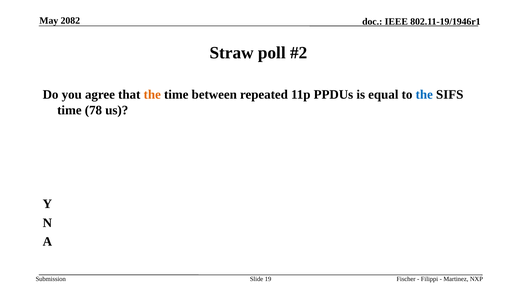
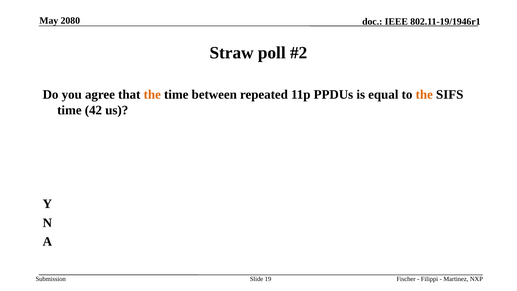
2082: 2082 -> 2080
the at (424, 95) colour: blue -> orange
78: 78 -> 42
